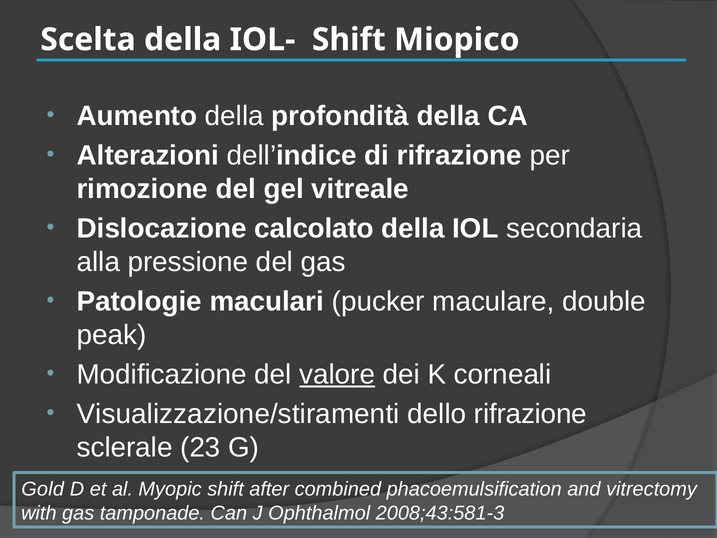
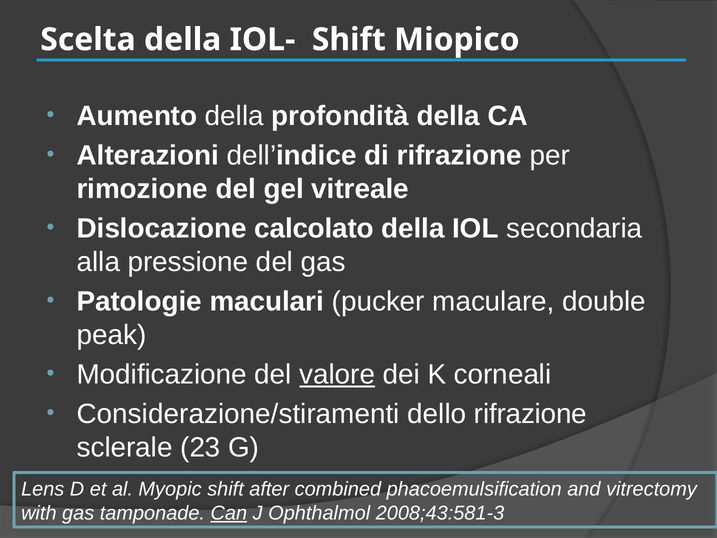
Visualizzazione/stiramenti: Visualizzazione/stiramenti -> Considerazione/stiramenti
Gold: Gold -> Lens
Can underline: none -> present
